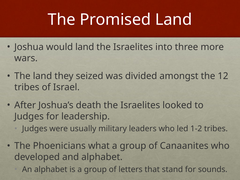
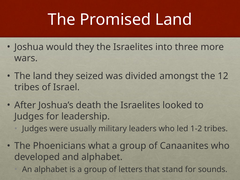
would land: land -> they
